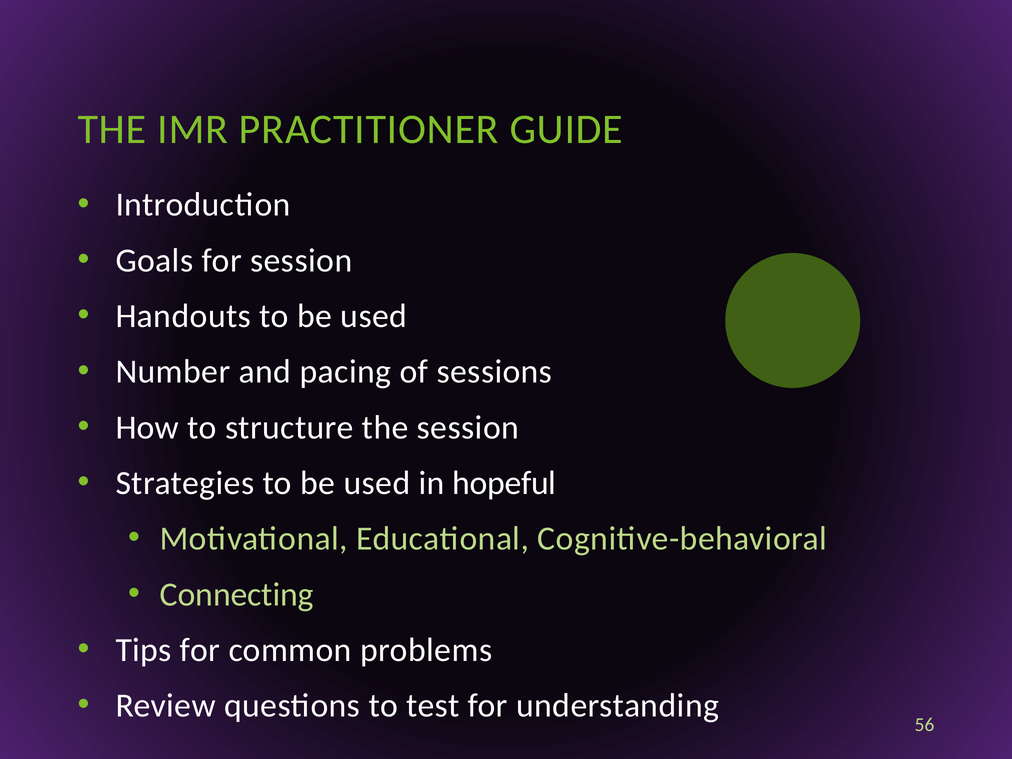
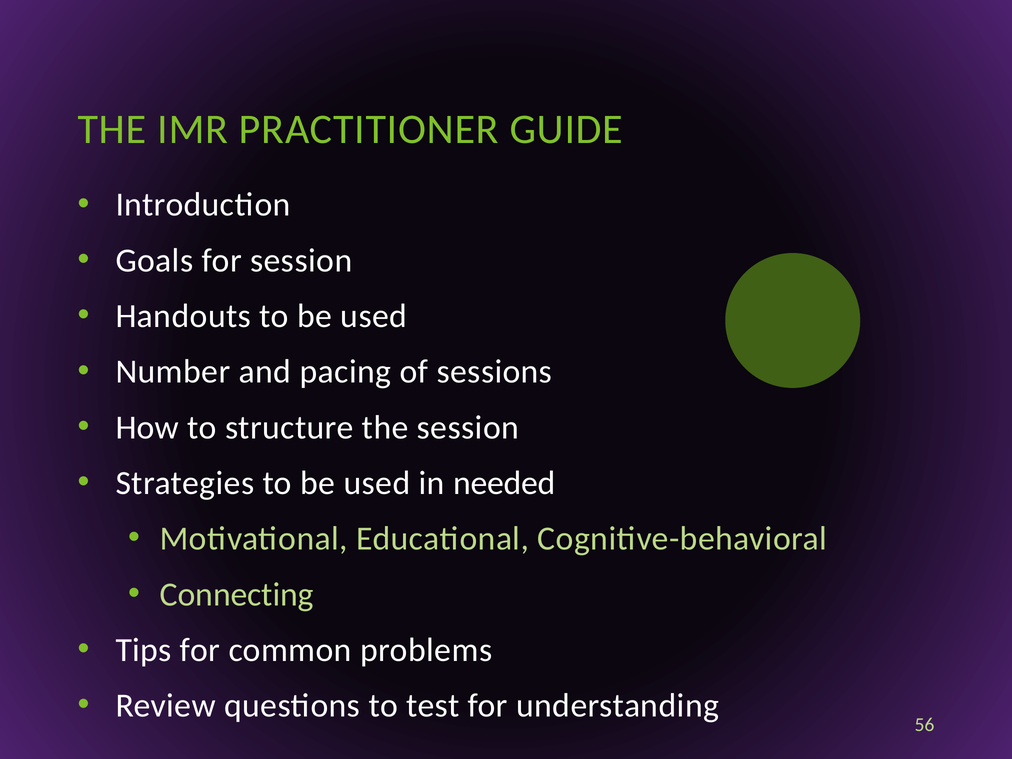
hopeful: hopeful -> needed
